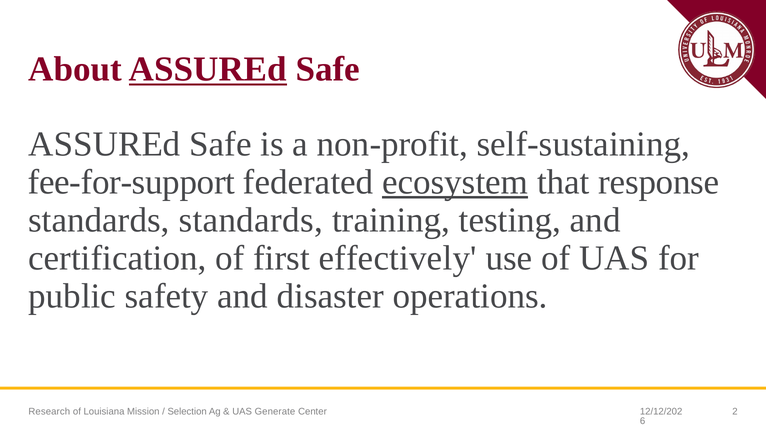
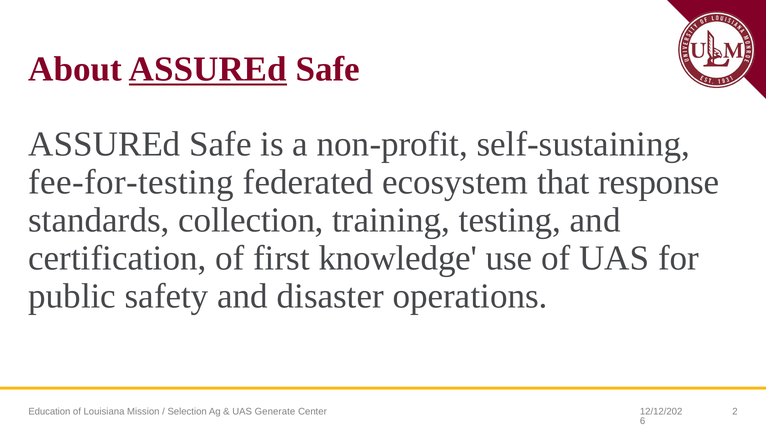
fee-for-support: fee-for-support -> fee-for-testing
ecosystem underline: present -> none
standards standards: standards -> collection
effectively: effectively -> knowledge
Research: Research -> Education
